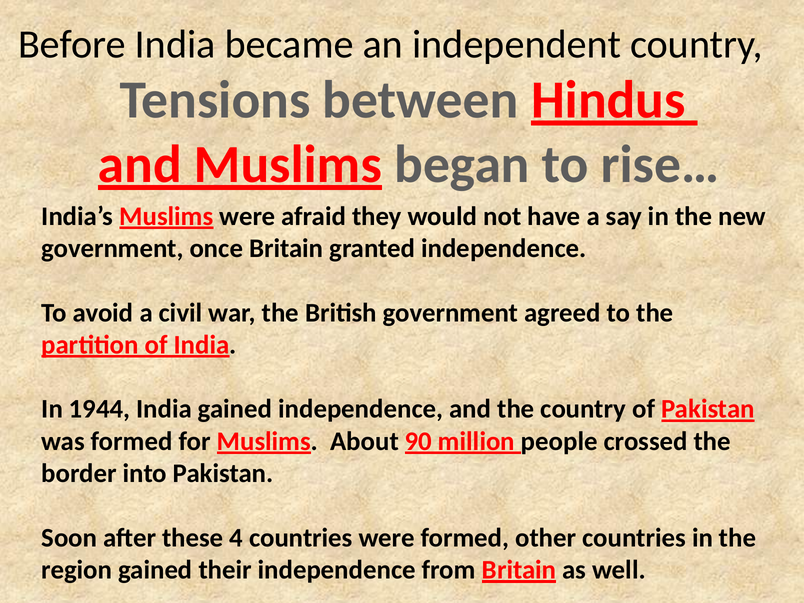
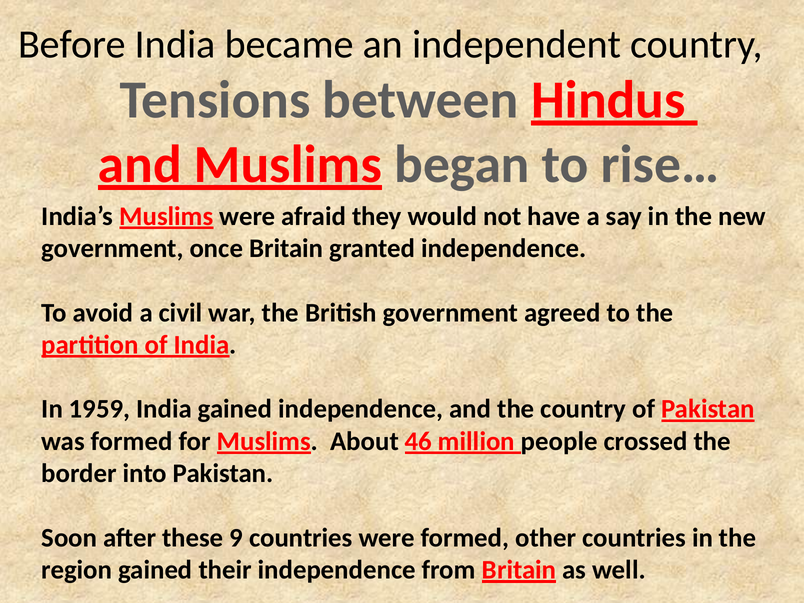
1944: 1944 -> 1959
90: 90 -> 46
4: 4 -> 9
